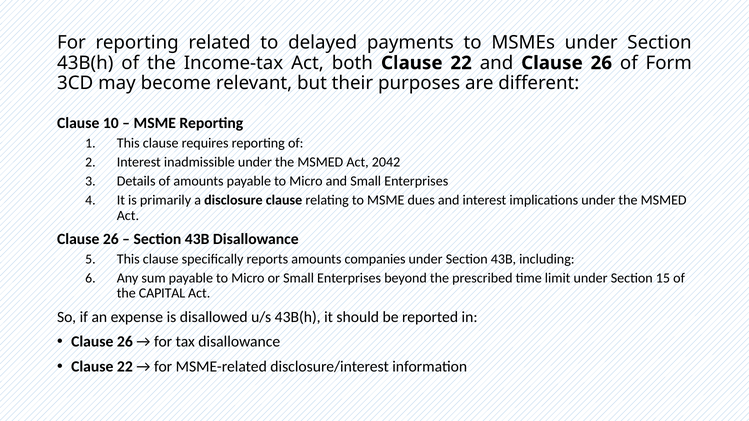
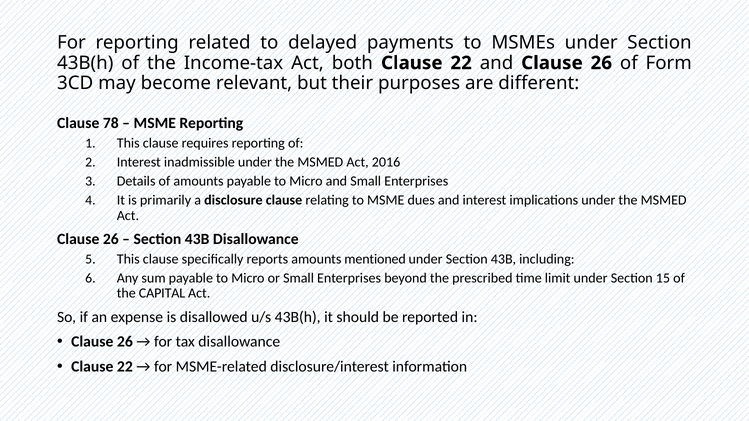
10: 10 -> 78
2042: 2042 -> 2016
companies: companies -> mentioned
